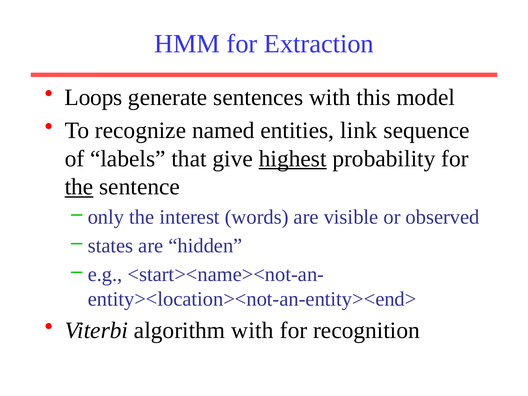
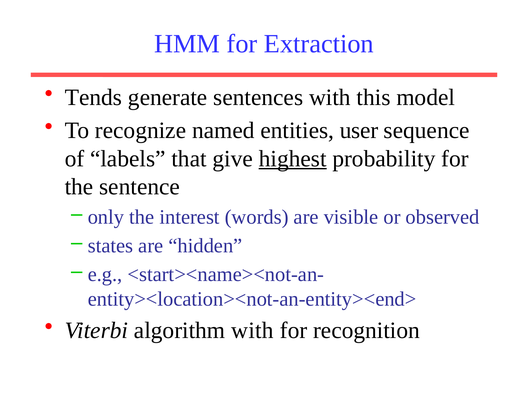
Loops: Loops -> Tends
link: link -> user
the at (79, 187) underline: present -> none
